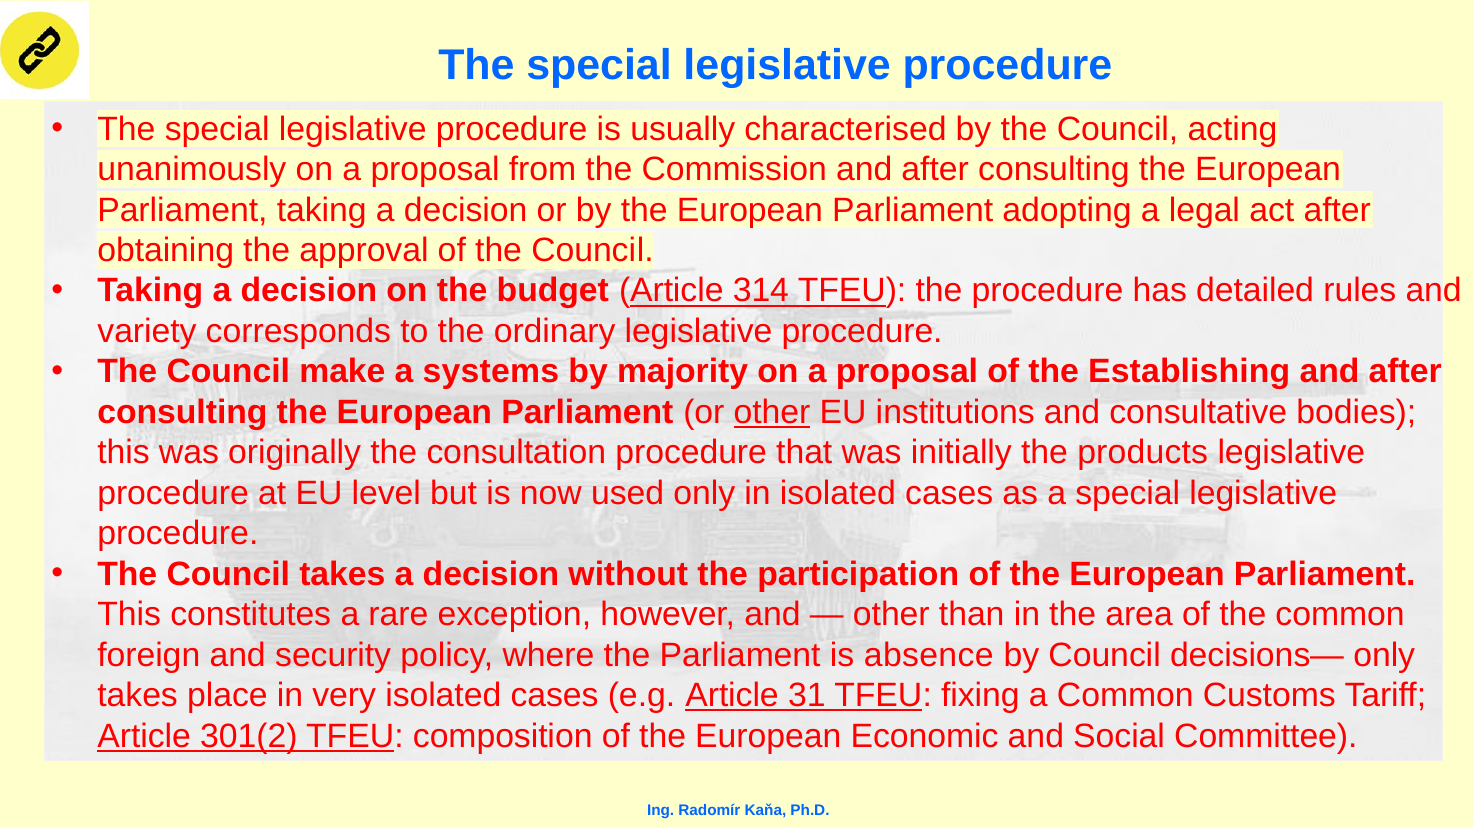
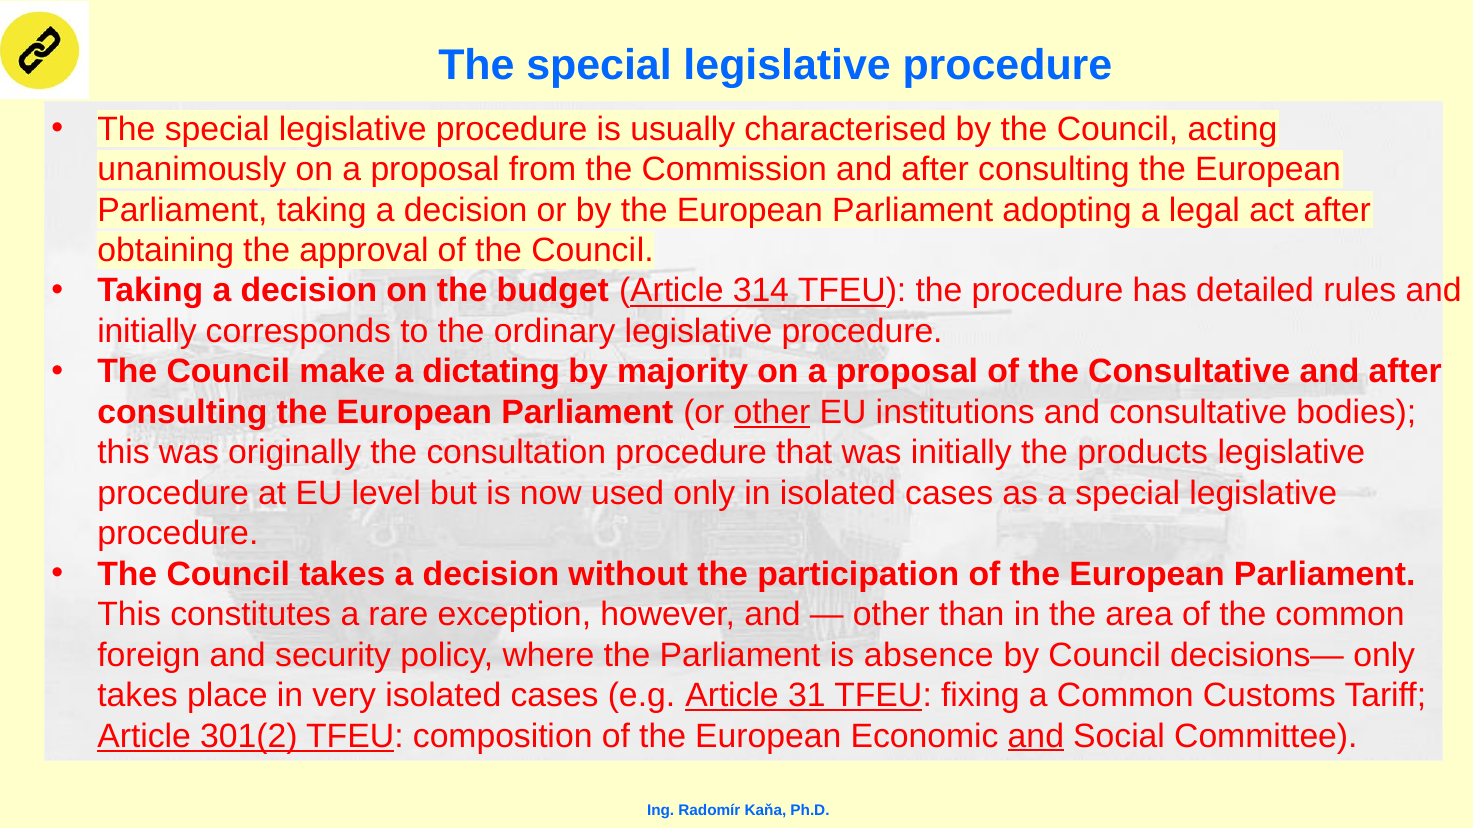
variety at (147, 332): variety -> initially
systems: systems -> dictating
the Establishing: Establishing -> Consultative
and at (1036, 736) underline: none -> present
